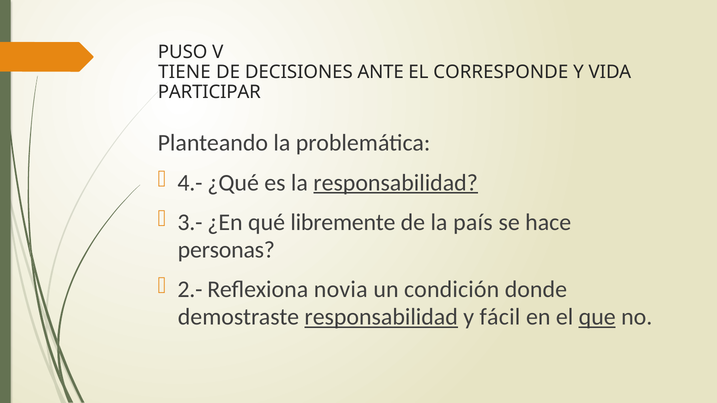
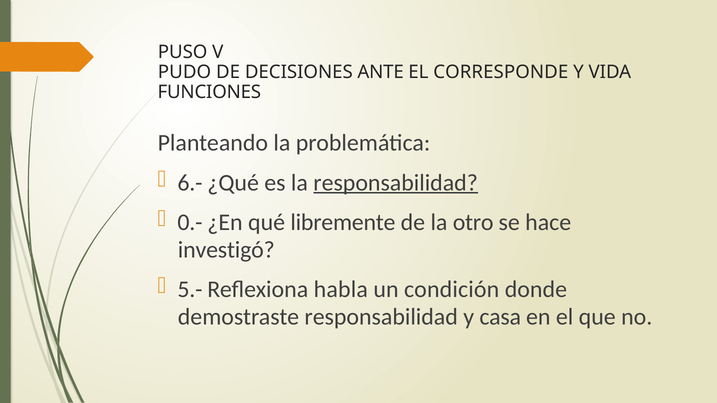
TIENE: TIENE -> PUDO
PARTICIPAR: PARTICIPAR -> FUNCIONES
4.-: 4.- -> 6.-
3.-: 3.- -> 0.-
país: país -> otro
personas: personas -> investigó
2.-: 2.- -> 5.-
novia: novia -> habla
responsabilidad at (381, 317) underline: present -> none
fácil: fácil -> casa
que underline: present -> none
